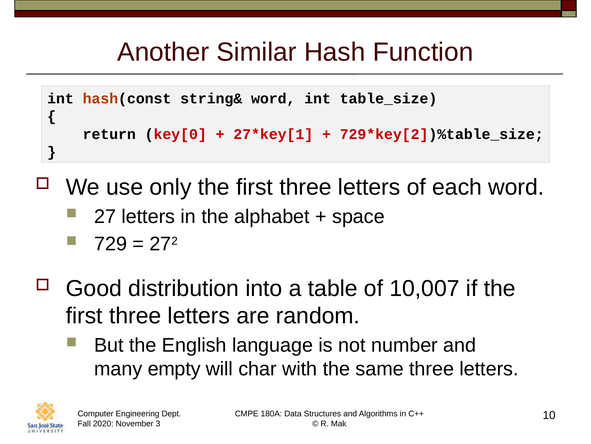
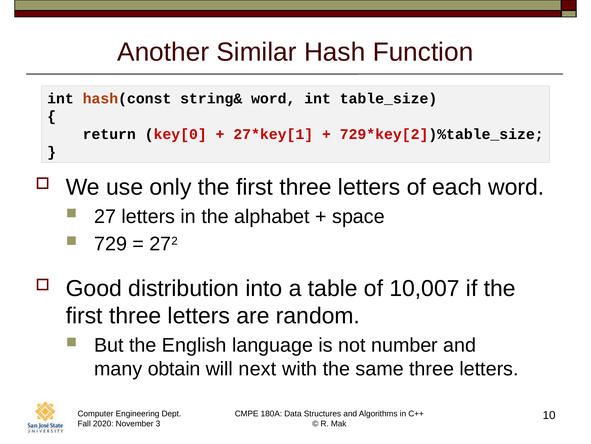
empty: empty -> obtain
char: char -> next
